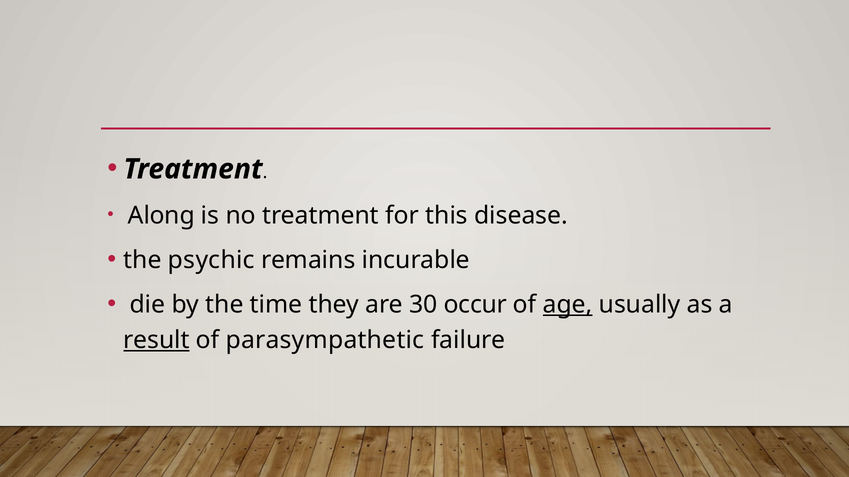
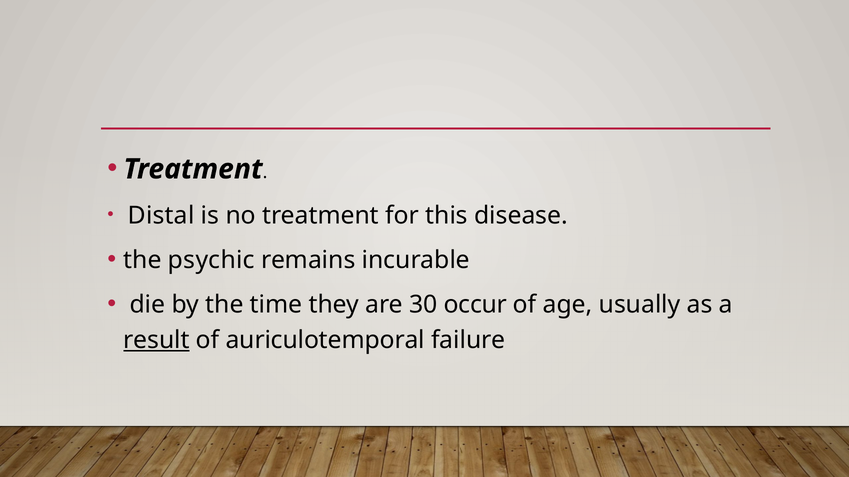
Along: Along -> Distal
age underline: present -> none
parasympathetic: parasympathetic -> auriculotemporal
